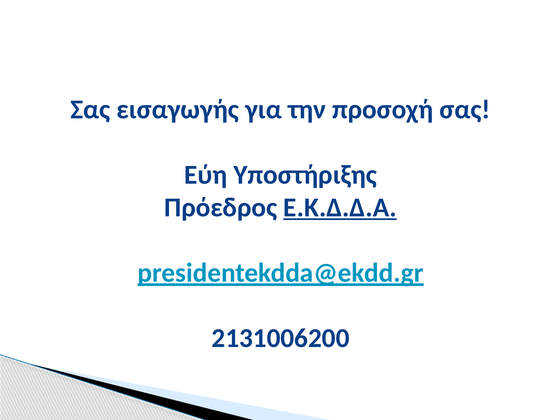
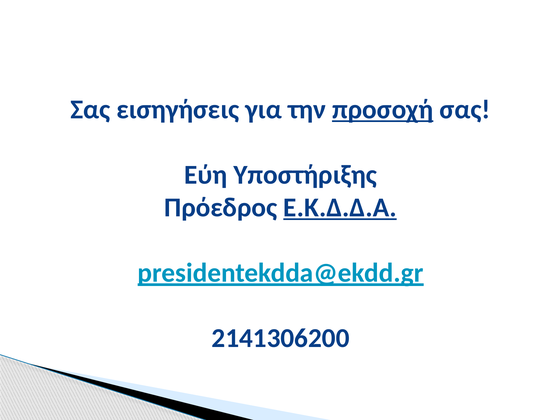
εισαγωγής: εισαγωγής -> εισηγήσεις
προσοχή underline: none -> present
2131006200: 2131006200 -> 2141306200
